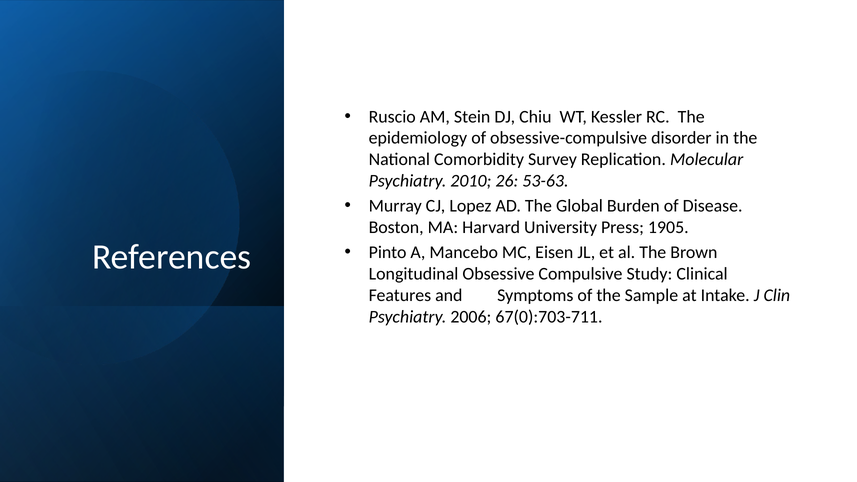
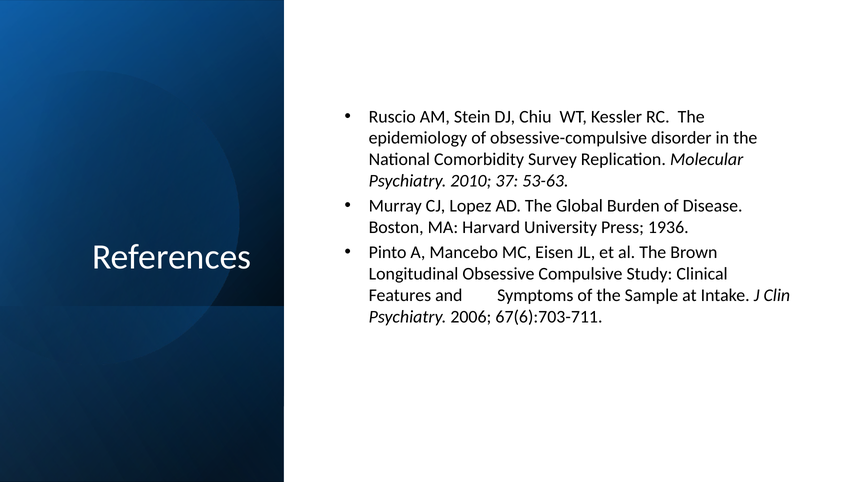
26: 26 -> 37
1905: 1905 -> 1936
67(0):703-711: 67(0):703-711 -> 67(6):703-711
